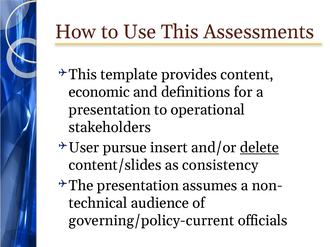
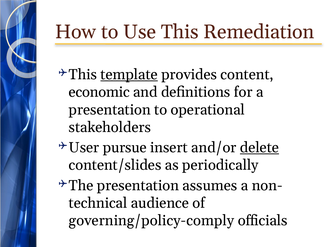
Assessments: Assessments -> Remediation
template underline: none -> present
consistency: consistency -> periodically
governing/policy-current: governing/policy-current -> governing/policy-comply
